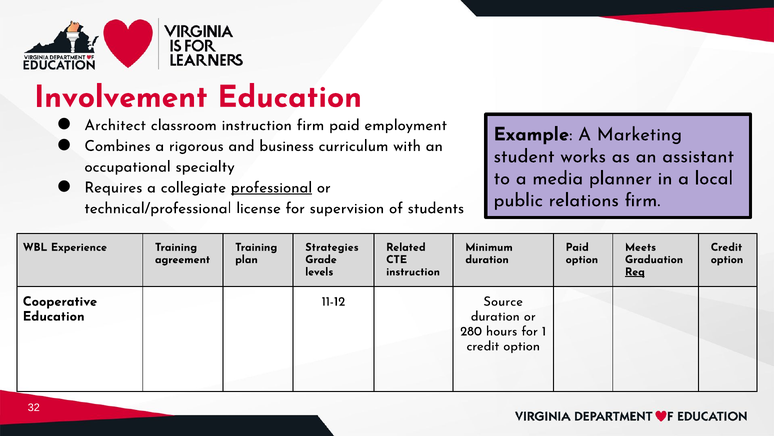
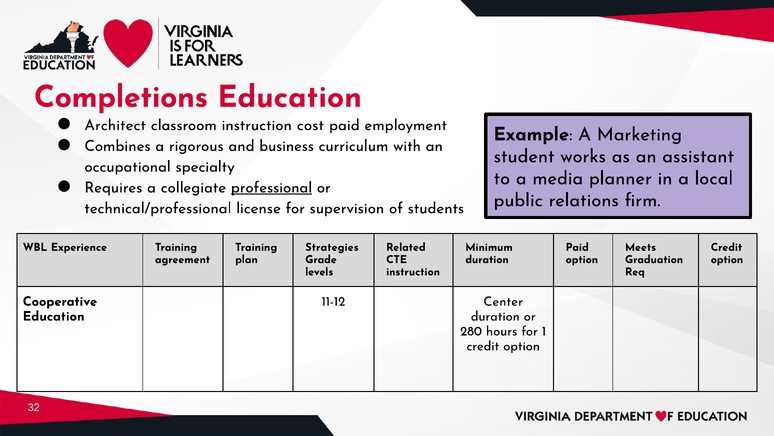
Involvement: Involvement -> Completions
instruction firm: firm -> cost
Req underline: present -> none
Source: Source -> Center
